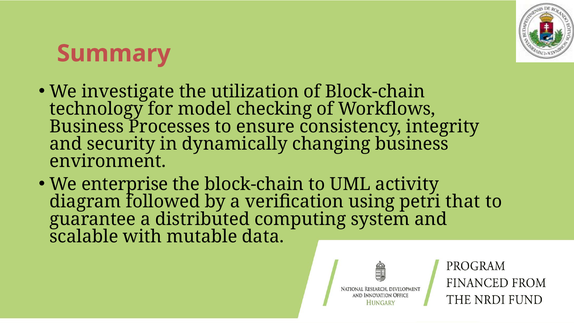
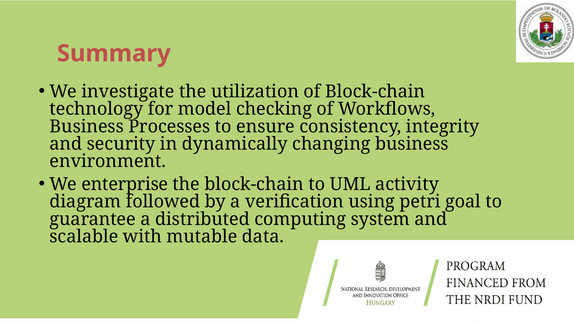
that: that -> goal
